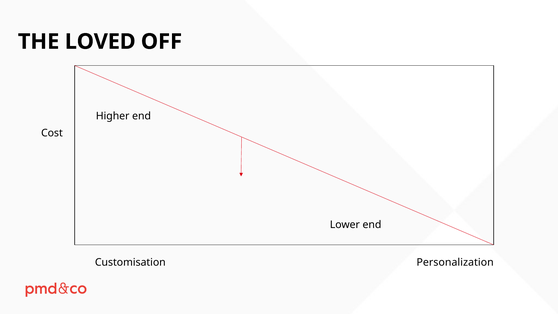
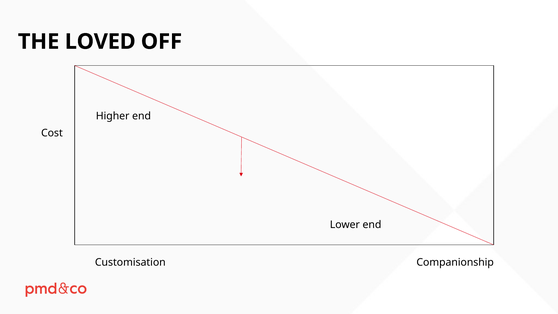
Personalization: Personalization -> Companionship
